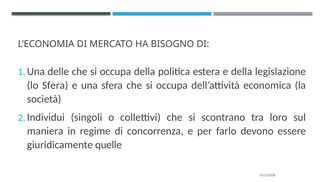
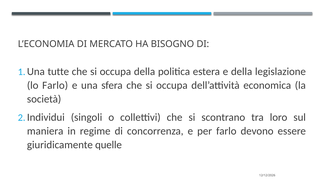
delle: delle -> tutte
lo Sfera: Sfera -> Farlo
